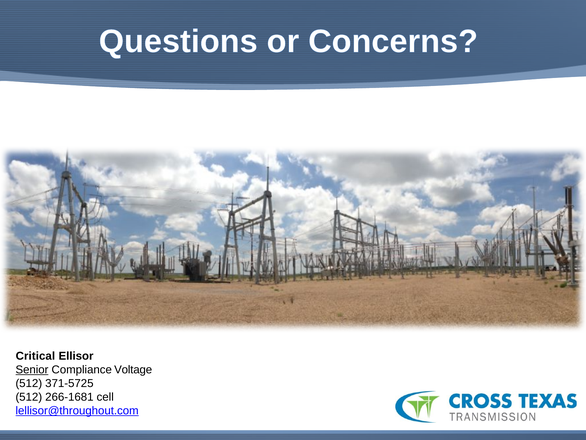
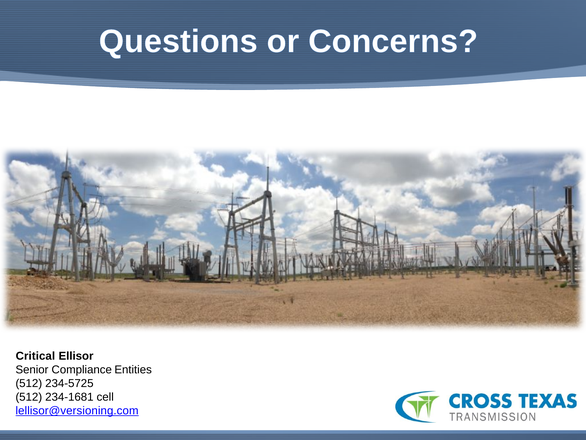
Senior underline: present -> none
Voltage: Voltage -> Entities
371-5725: 371-5725 -> 234-5725
266-1681: 266-1681 -> 234-1681
lellisor@throughout.com: lellisor@throughout.com -> lellisor@versioning.com
